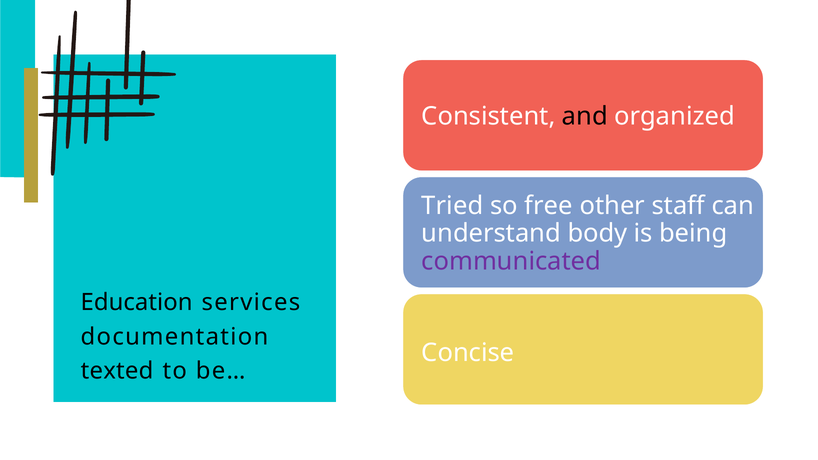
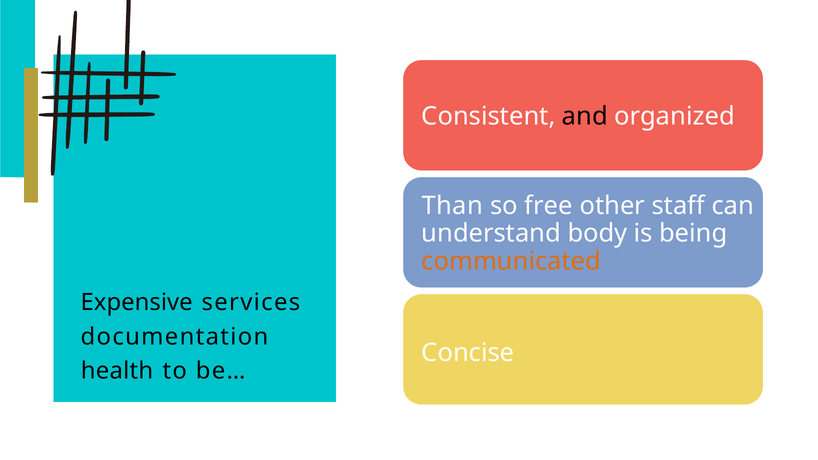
Tried: Tried -> Than
communicated colour: purple -> orange
Education: Education -> Expensive
texted: texted -> health
